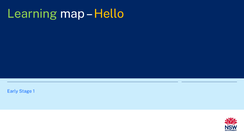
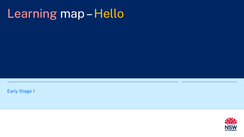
Learning colour: light green -> pink
